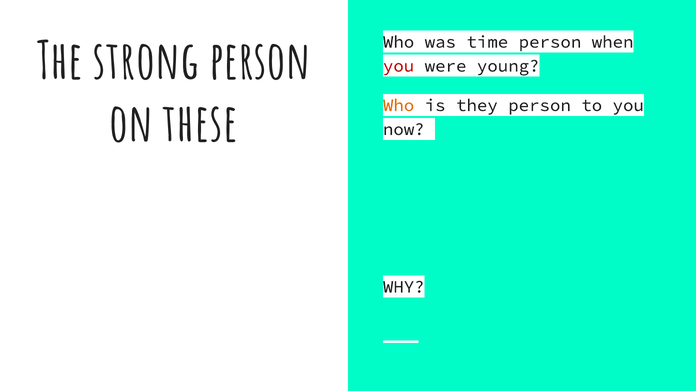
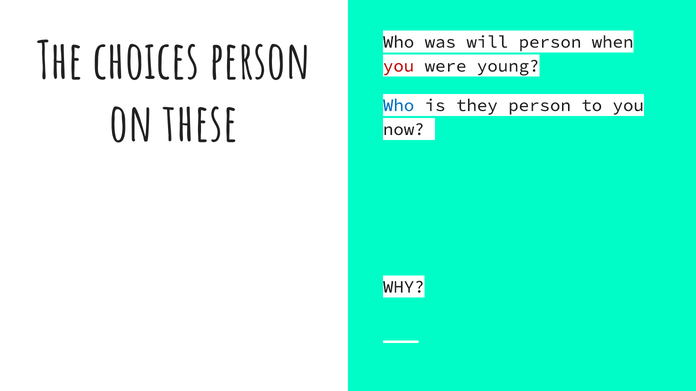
time: time -> will
strong: strong -> choices
Who at (399, 105) colour: orange -> blue
